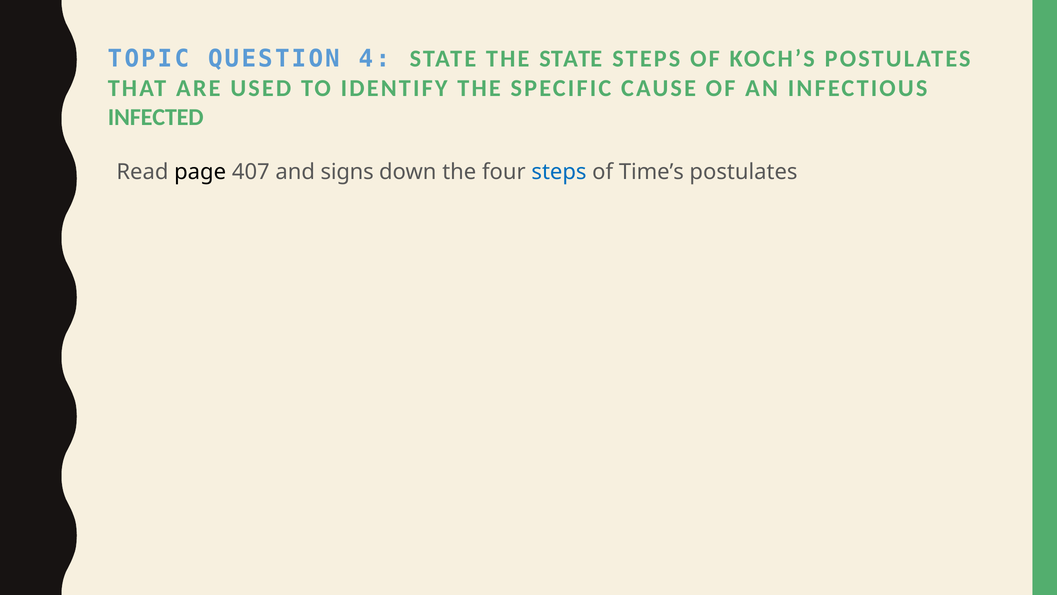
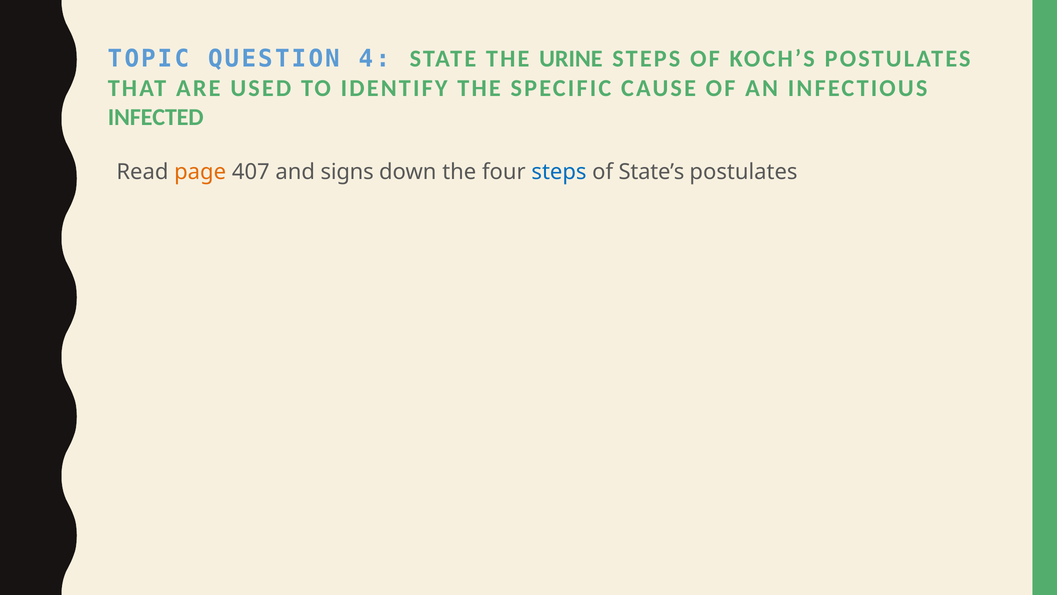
THE STATE: STATE -> URINE
page colour: black -> orange
Time’s: Time’s -> State’s
